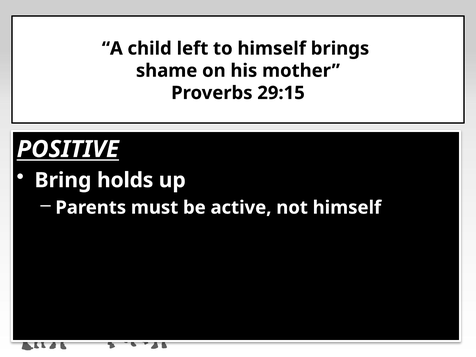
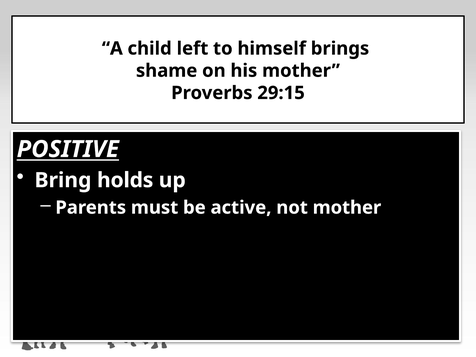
not himself: himself -> mother
